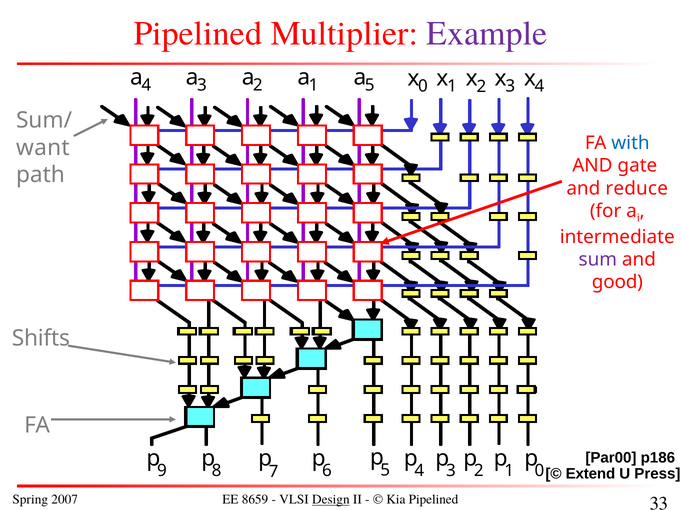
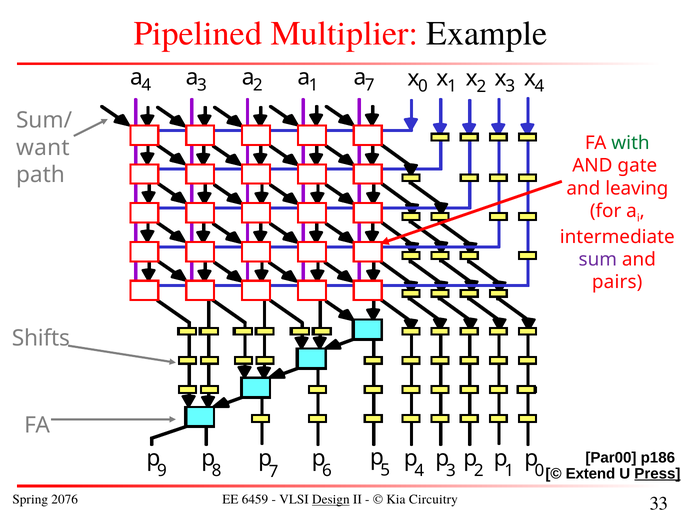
Example colour: purple -> black
a 5: 5 -> 7
with colour: blue -> green
reduce: reduce -> leaving
good: good -> pairs
Press underline: none -> present
2007: 2007 -> 2076
8659: 8659 -> 6459
Kia Pipelined: Pipelined -> Circuitry
